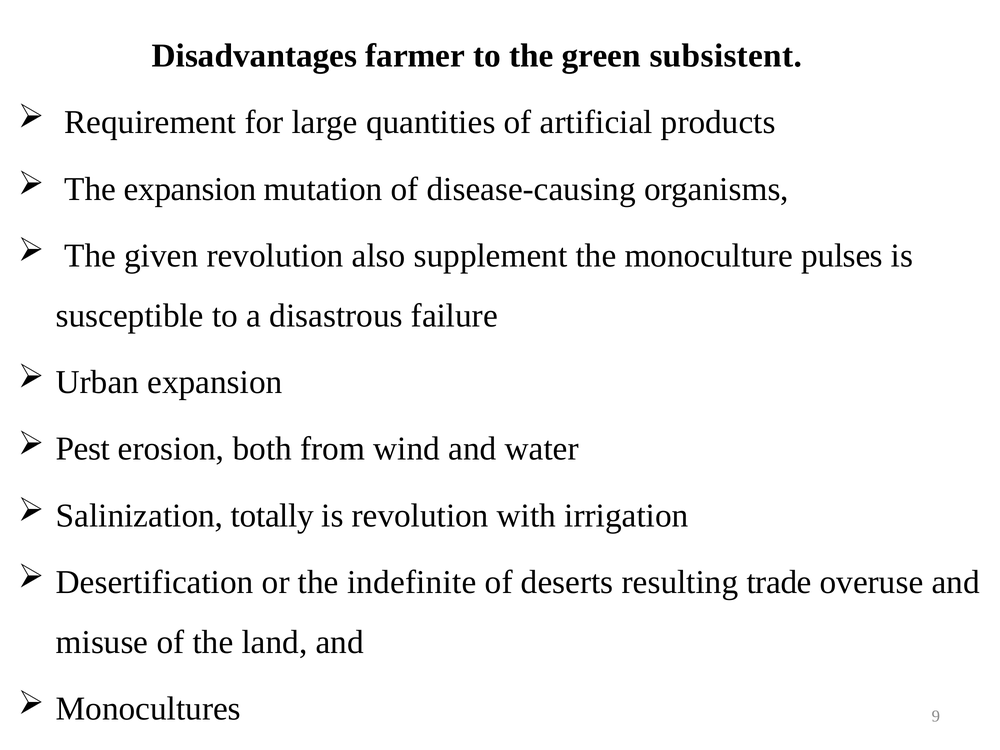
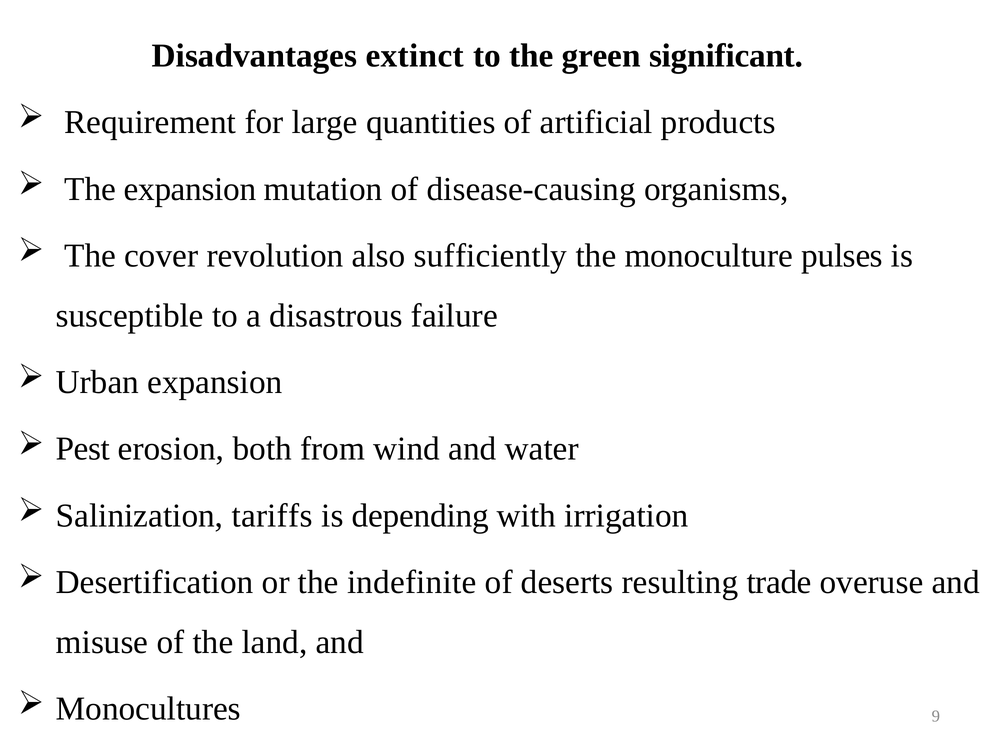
farmer: farmer -> extinct
subsistent: subsistent -> significant
given: given -> cover
supplement: supplement -> sufficiently
totally: totally -> tariffs
is revolution: revolution -> depending
